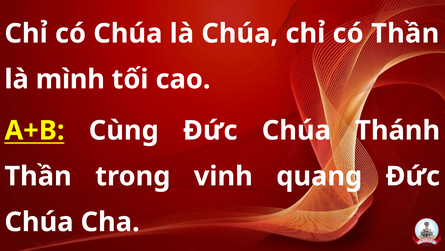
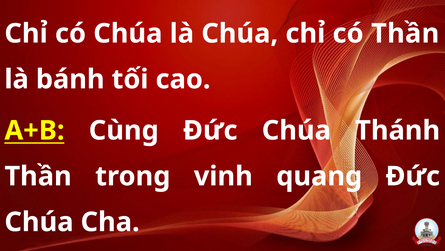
mình: mình -> bánh
